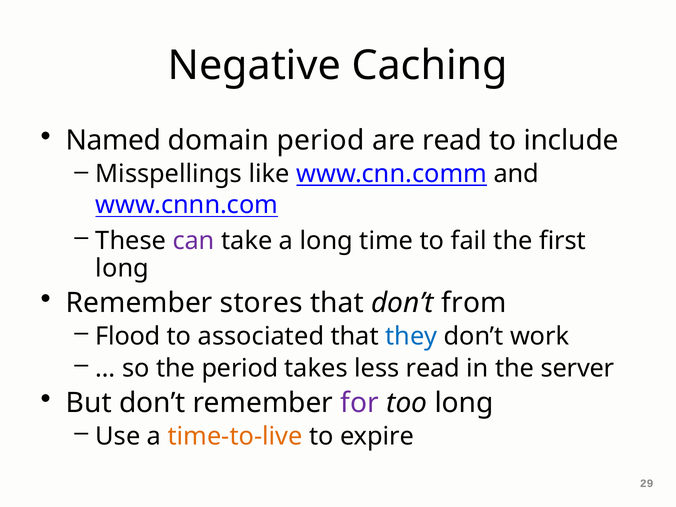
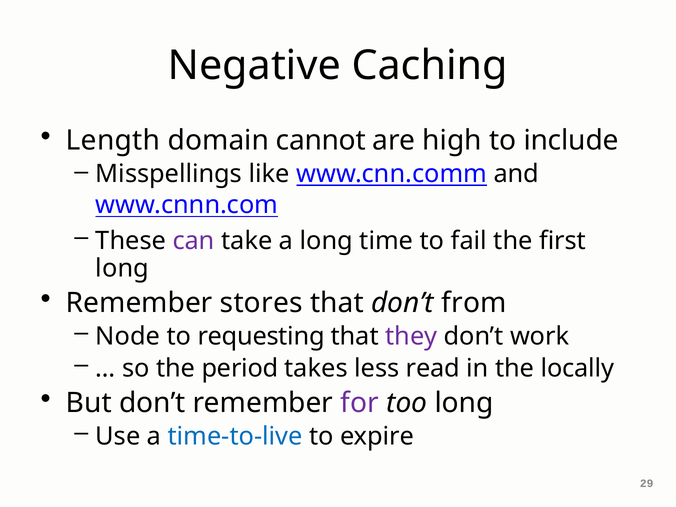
Named: Named -> Length
domain period: period -> cannot
are read: read -> high
Flood: Flood -> Node
associated: associated -> requesting
they colour: blue -> purple
server: server -> locally
time-to-live colour: orange -> blue
